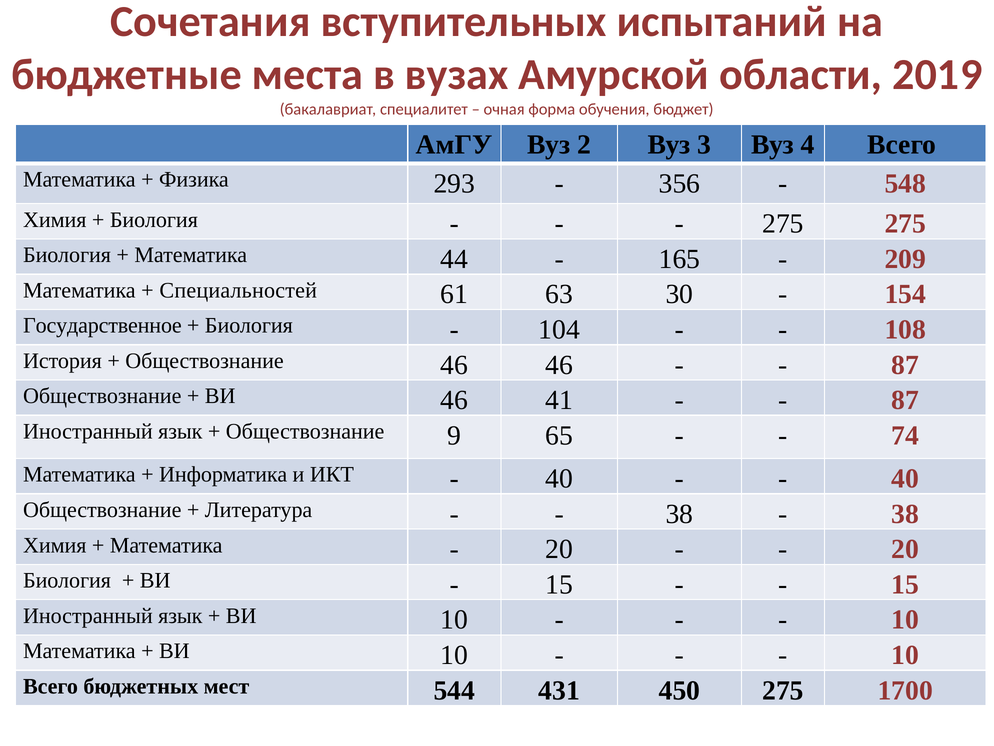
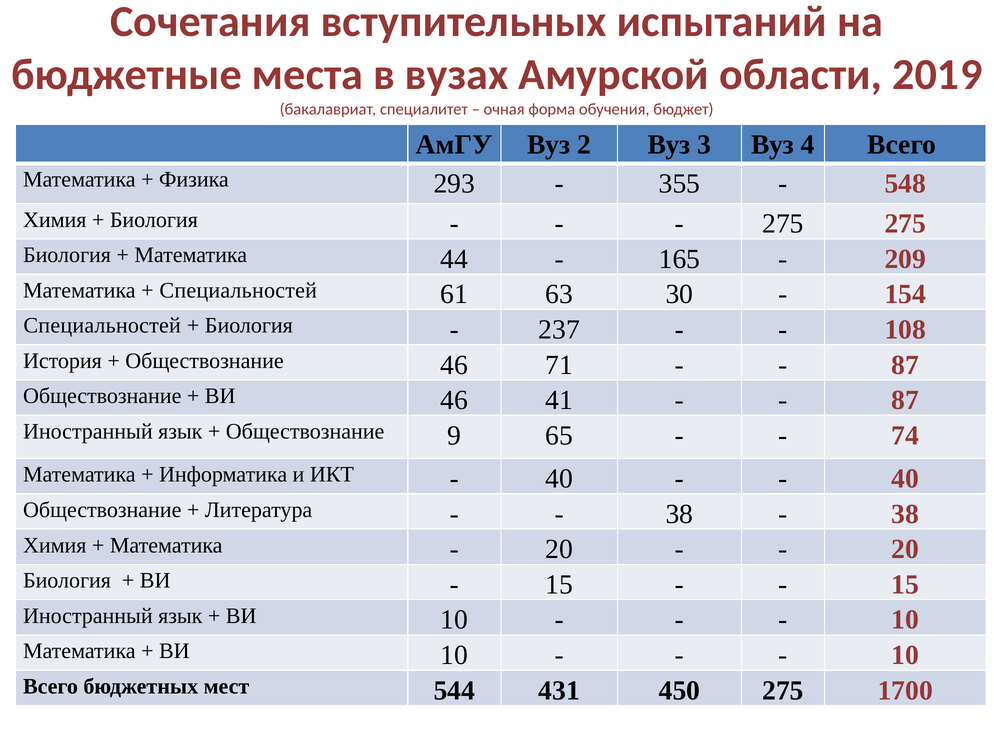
356: 356 -> 355
Государственное at (102, 325): Государственное -> Специальностей
104: 104 -> 237
46 46: 46 -> 71
